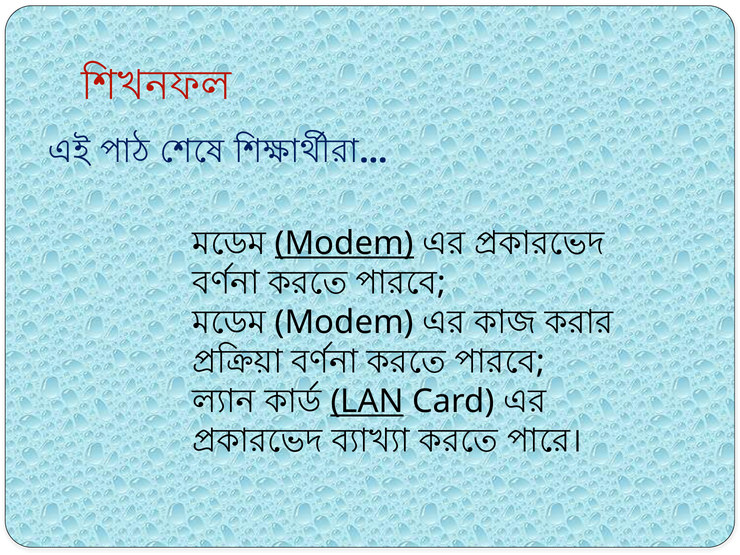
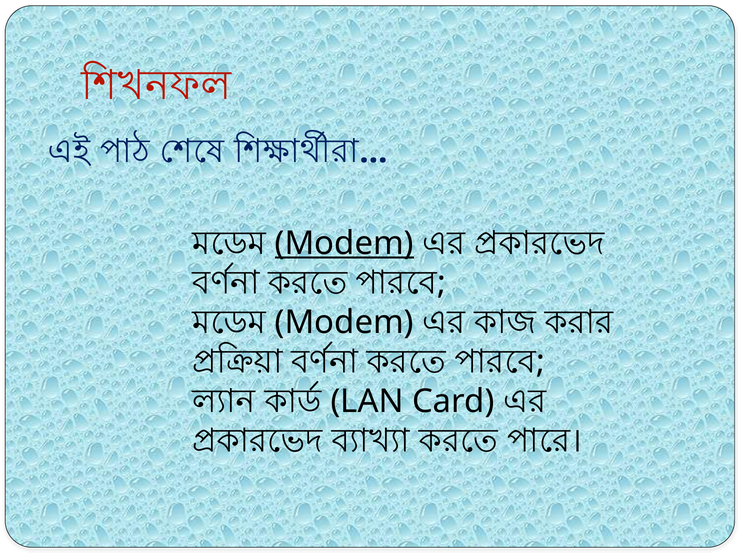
LAN underline: present -> none
